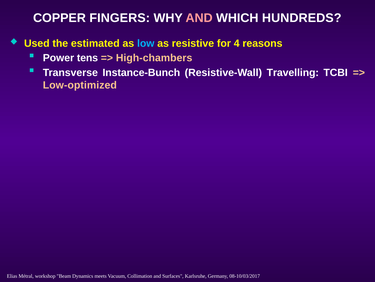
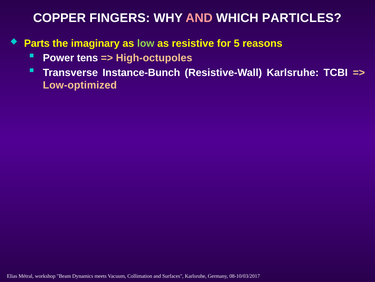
HUNDREDS: HUNDREDS -> PARTICLES
Used: Used -> Parts
estimated: estimated -> imaginary
low colour: light blue -> light green
4: 4 -> 5
High-chambers: High-chambers -> High-octupoles
Resistive-Wall Travelling: Travelling -> Karlsruhe
